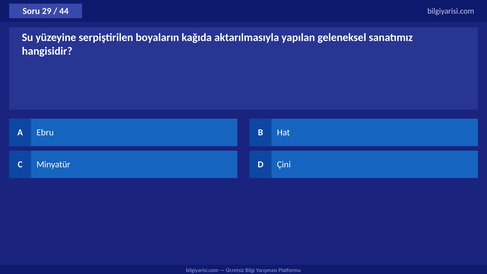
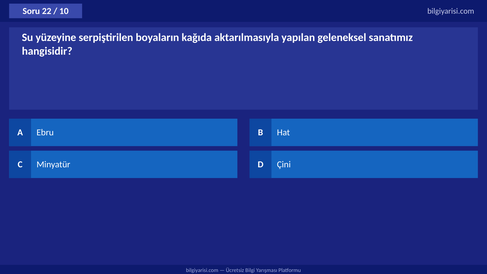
29: 29 -> 22
44: 44 -> 10
